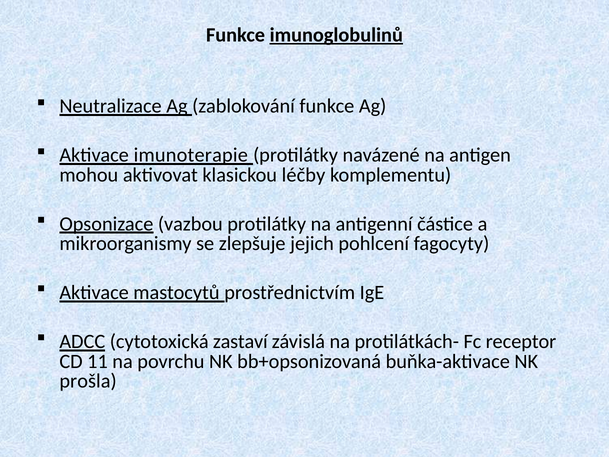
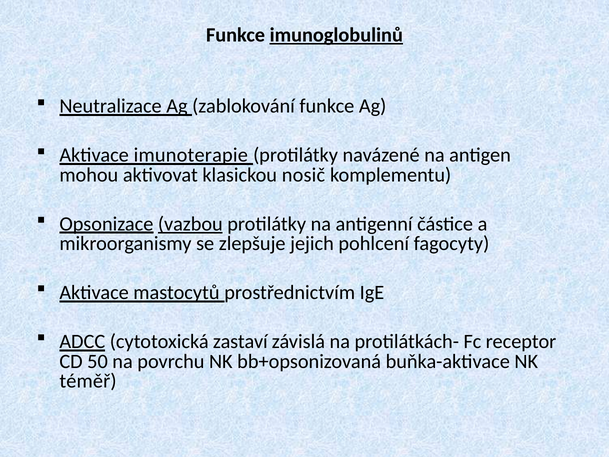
léčby: léčby -> nosič
vazbou underline: none -> present
11: 11 -> 50
prošla: prošla -> téměř
